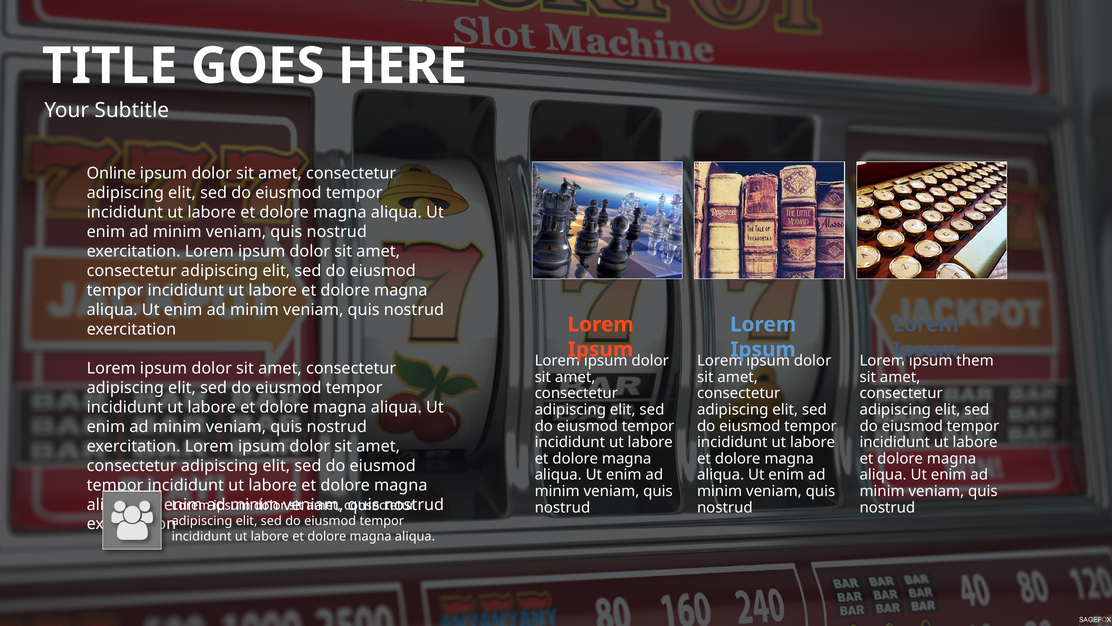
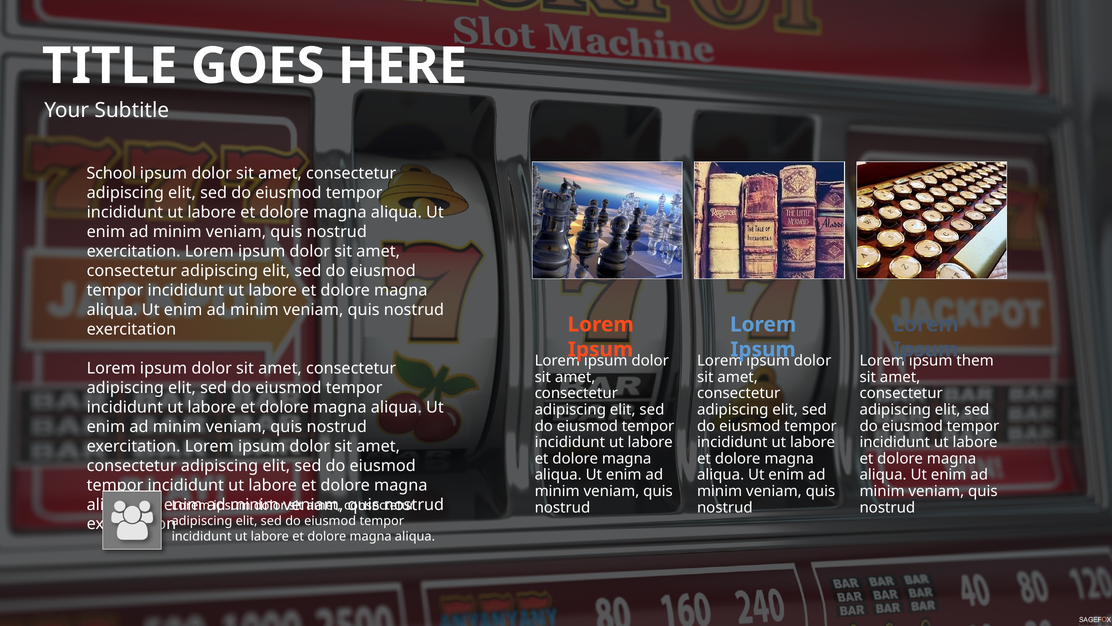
Online: Online -> School
